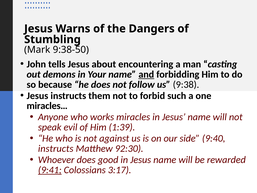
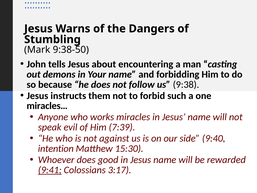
and underline: present -> none
1:39: 1:39 -> 7:39
instructs at (56, 148): instructs -> intention
92:30: 92:30 -> 15:30
